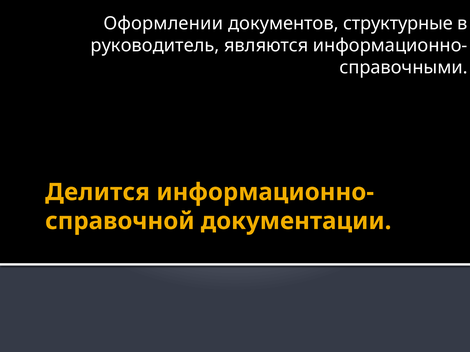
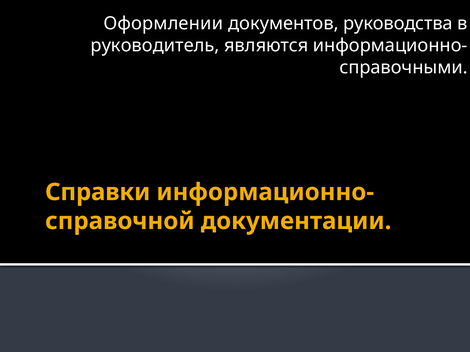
структурные: структурные -> руководства
Делится: Делится -> Справки
